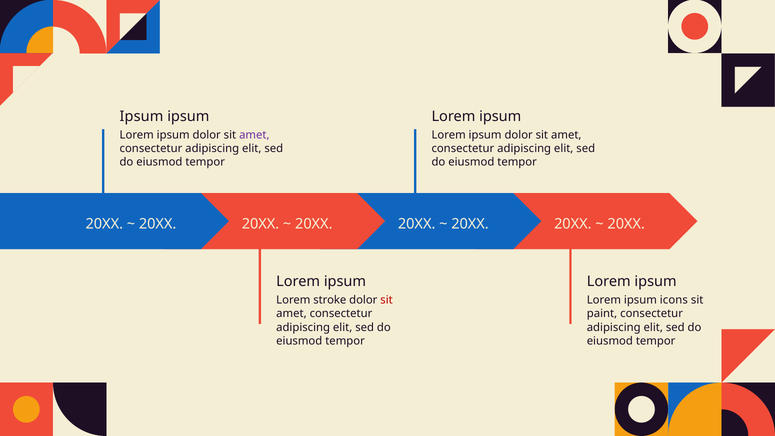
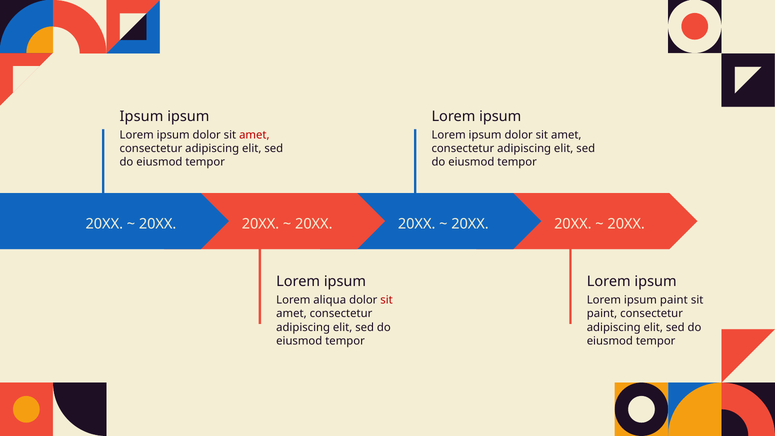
amet at (254, 135) colour: purple -> red
stroke: stroke -> aliqua
ipsum icons: icons -> paint
